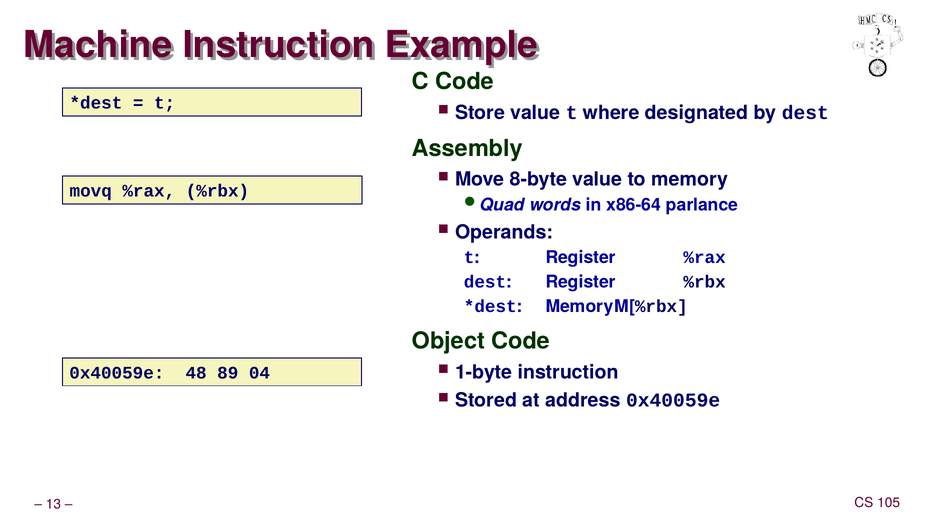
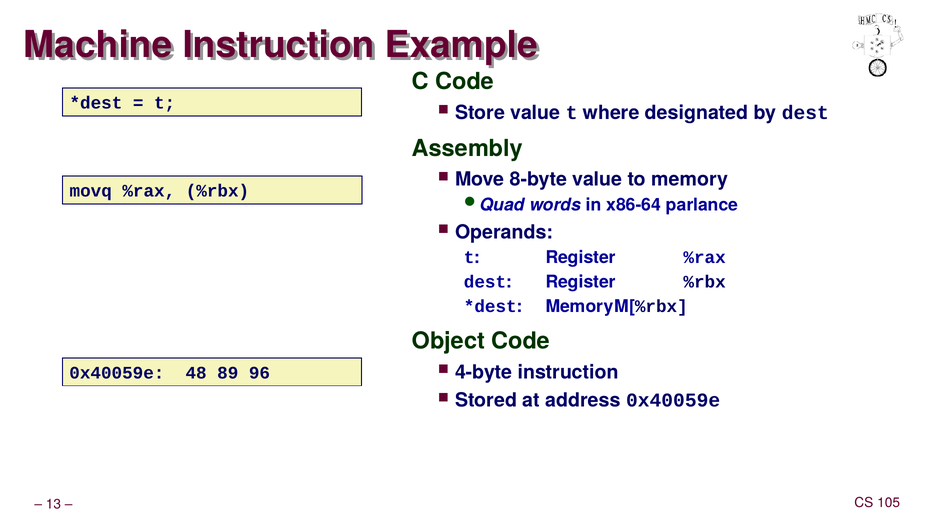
1-byte: 1-byte -> 4-byte
04: 04 -> 96
